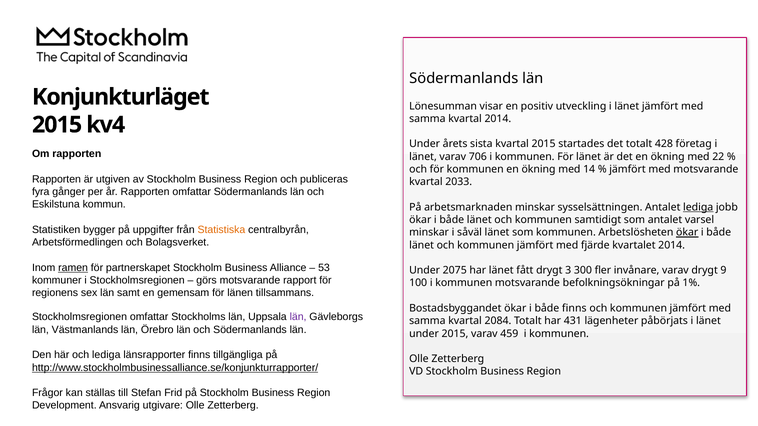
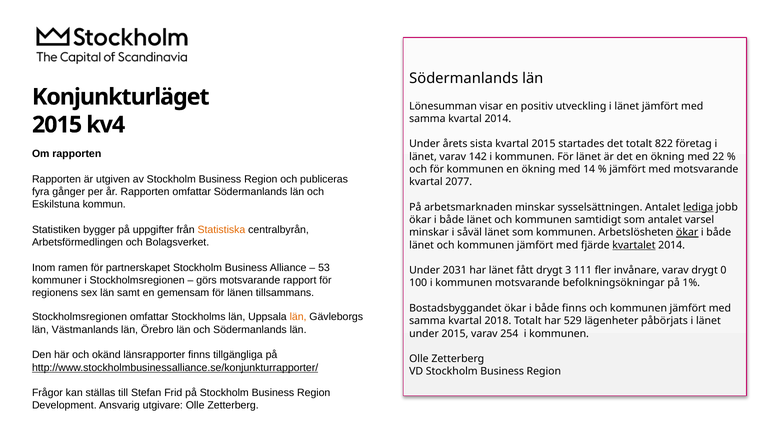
428: 428 -> 822
706: 706 -> 142
2033: 2033 -> 2077
kvartalet underline: none -> present
ramen underline: present -> none
2075: 2075 -> 2031
300: 300 -> 111
9: 9 -> 0
län at (298, 317) colour: purple -> orange
2084: 2084 -> 2018
431: 431 -> 529
459: 459 -> 254
och lediga: lediga -> okänd
